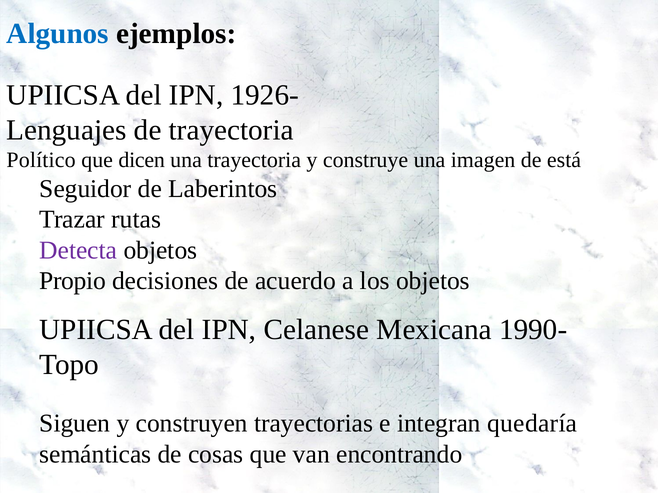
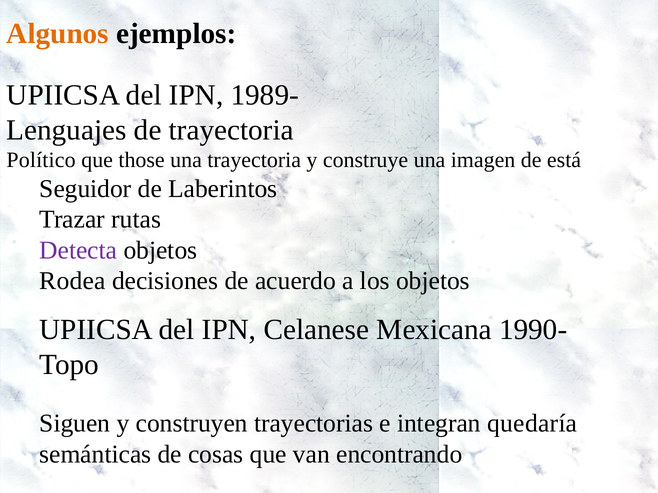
Algunos colour: blue -> orange
1926-: 1926- -> 1989-
dicen: dicen -> those
Propio: Propio -> Rodea
